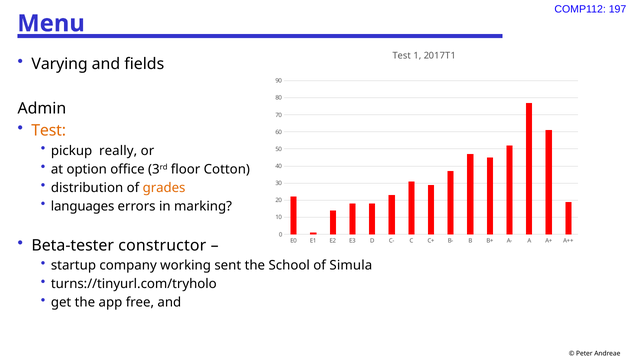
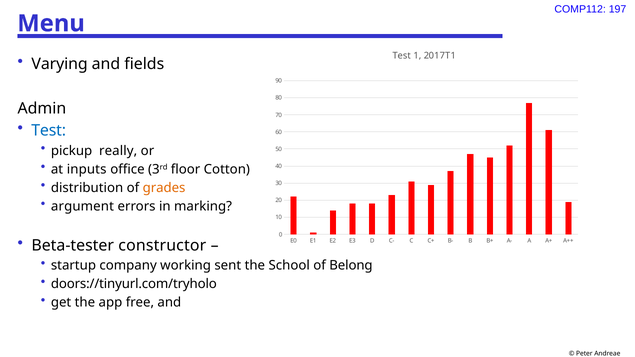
Test at (49, 131) colour: orange -> blue
option: option -> inputs
languages: languages -> argument
Simula: Simula -> Belong
turns://tinyurl.com/tryholo: turns://tinyurl.com/tryholo -> doors://tinyurl.com/tryholo
